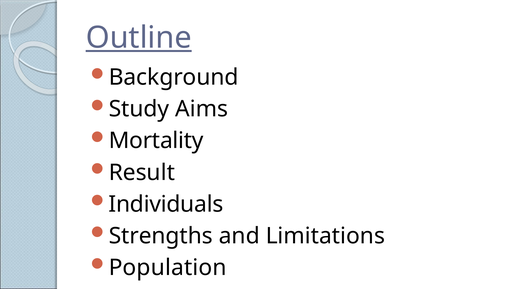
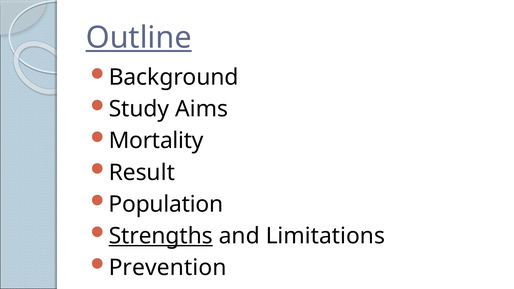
Individuals: Individuals -> Population
Strengths underline: none -> present
Population: Population -> Prevention
